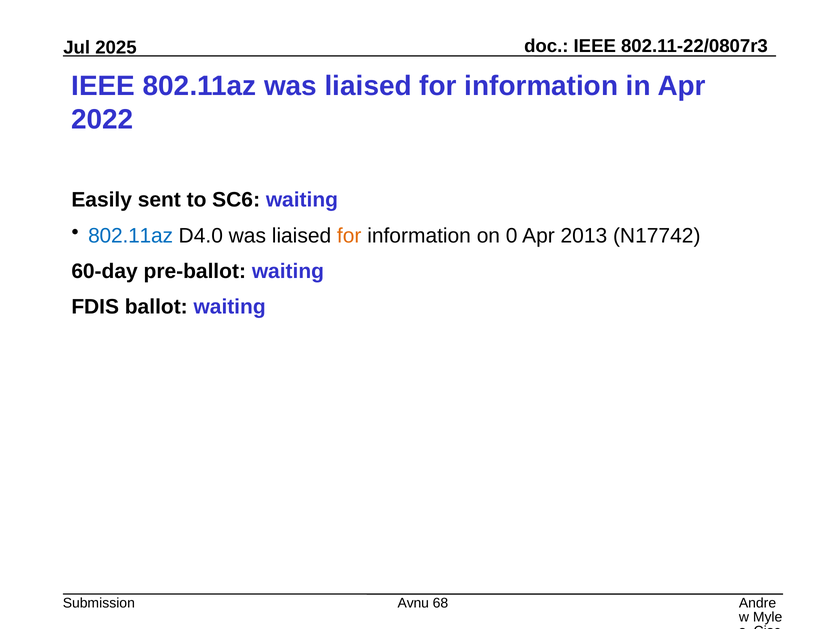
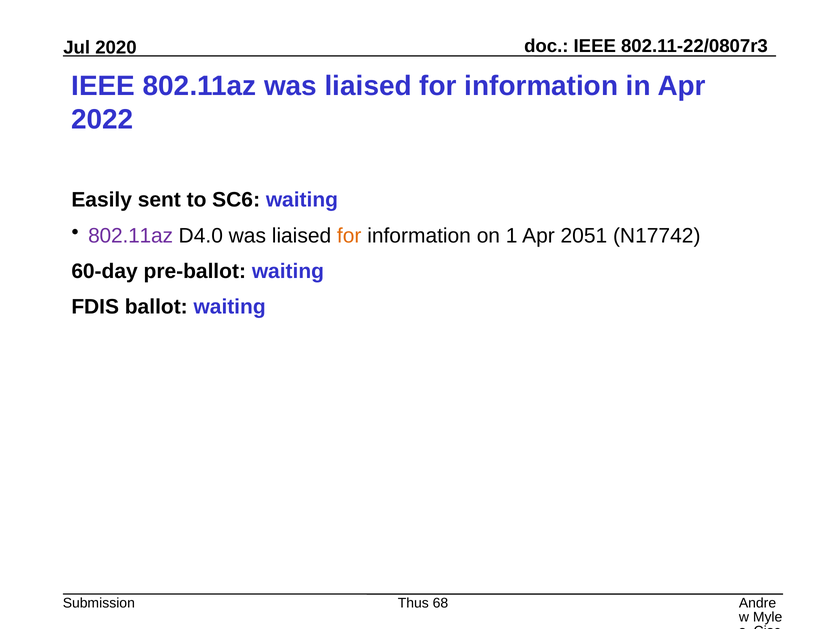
2025: 2025 -> 2020
802.11az at (131, 236) colour: blue -> purple
0: 0 -> 1
2013: 2013 -> 2051
Avnu: Avnu -> Thus
